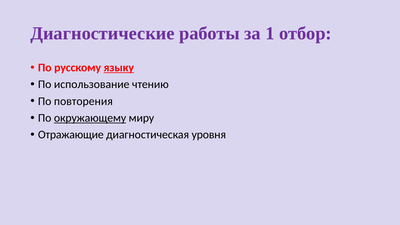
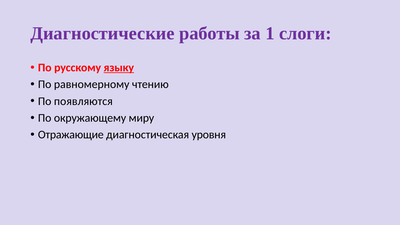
отбор: отбор -> слоги
использование: использование -> равномерному
повторения: повторения -> появляются
окружающему underline: present -> none
